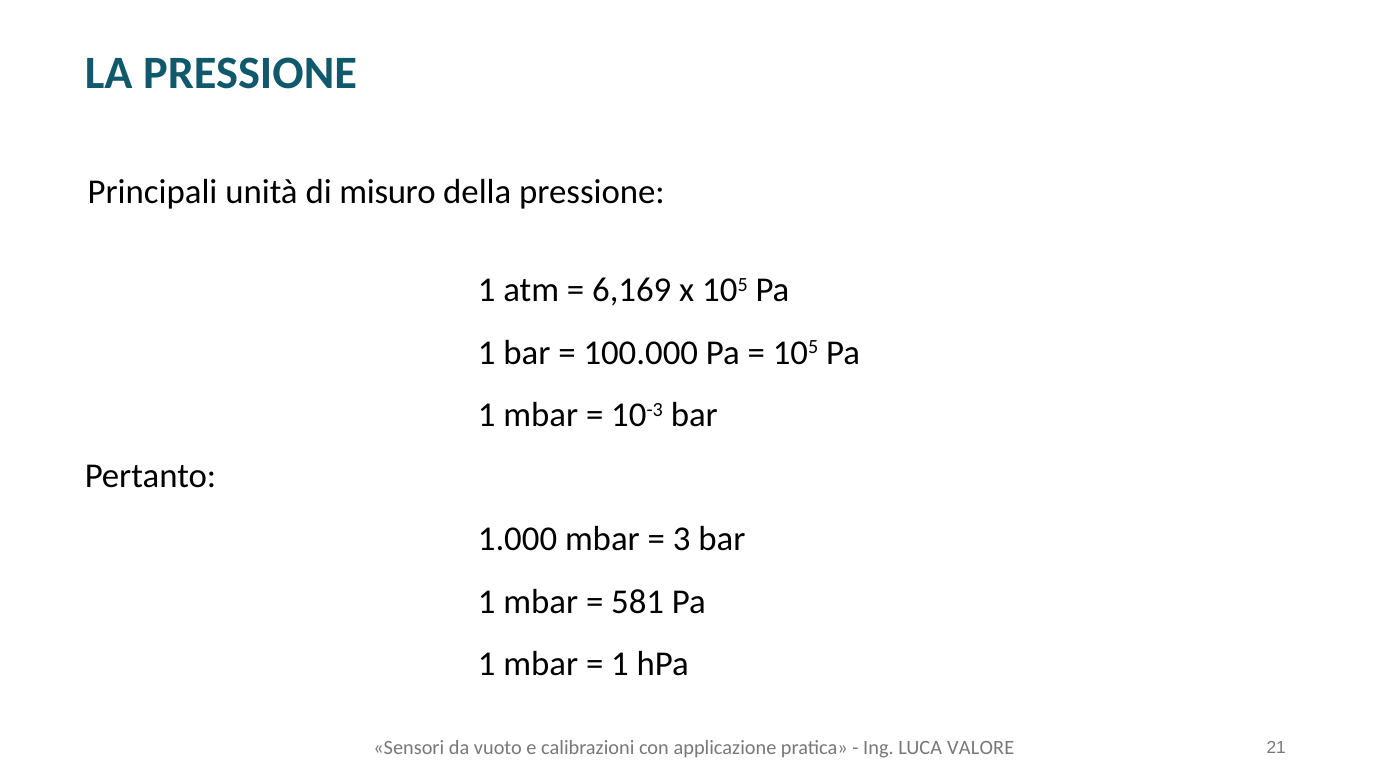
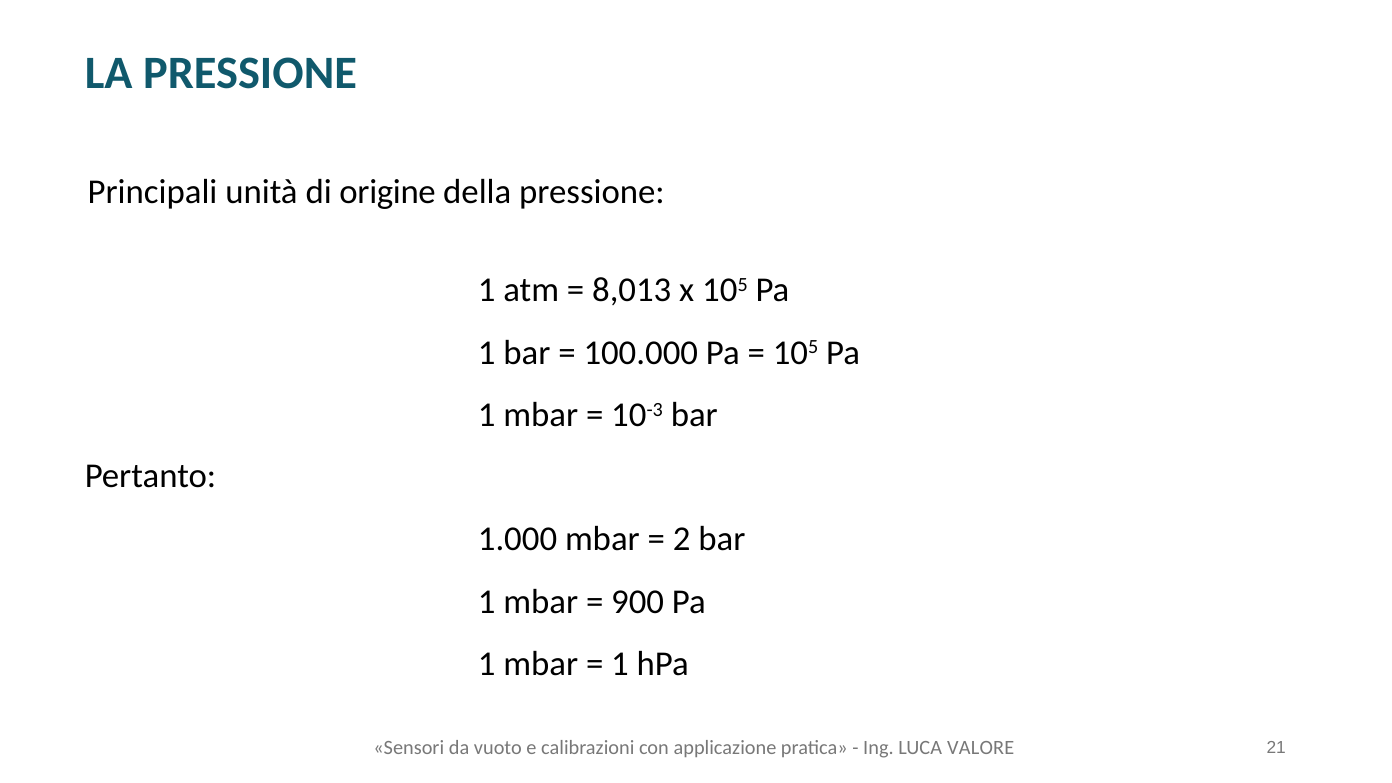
misuro: misuro -> origine
6,169: 6,169 -> 8,013
3: 3 -> 2
581: 581 -> 900
